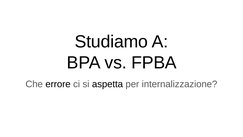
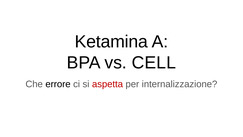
Studiamo: Studiamo -> Ketamina
FPBA: FPBA -> CELL
aspetta colour: black -> red
